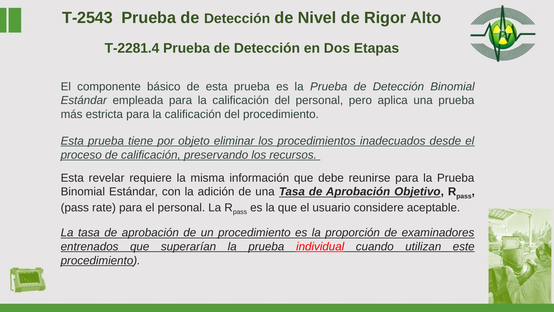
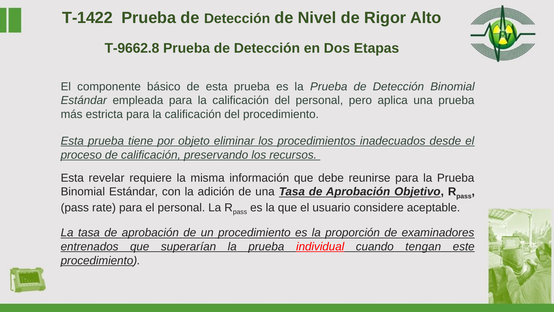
T-2543: T-2543 -> T-1422
T-2281.4: T-2281.4 -> T-9662.8
utilizan: utilizan -> tengan
